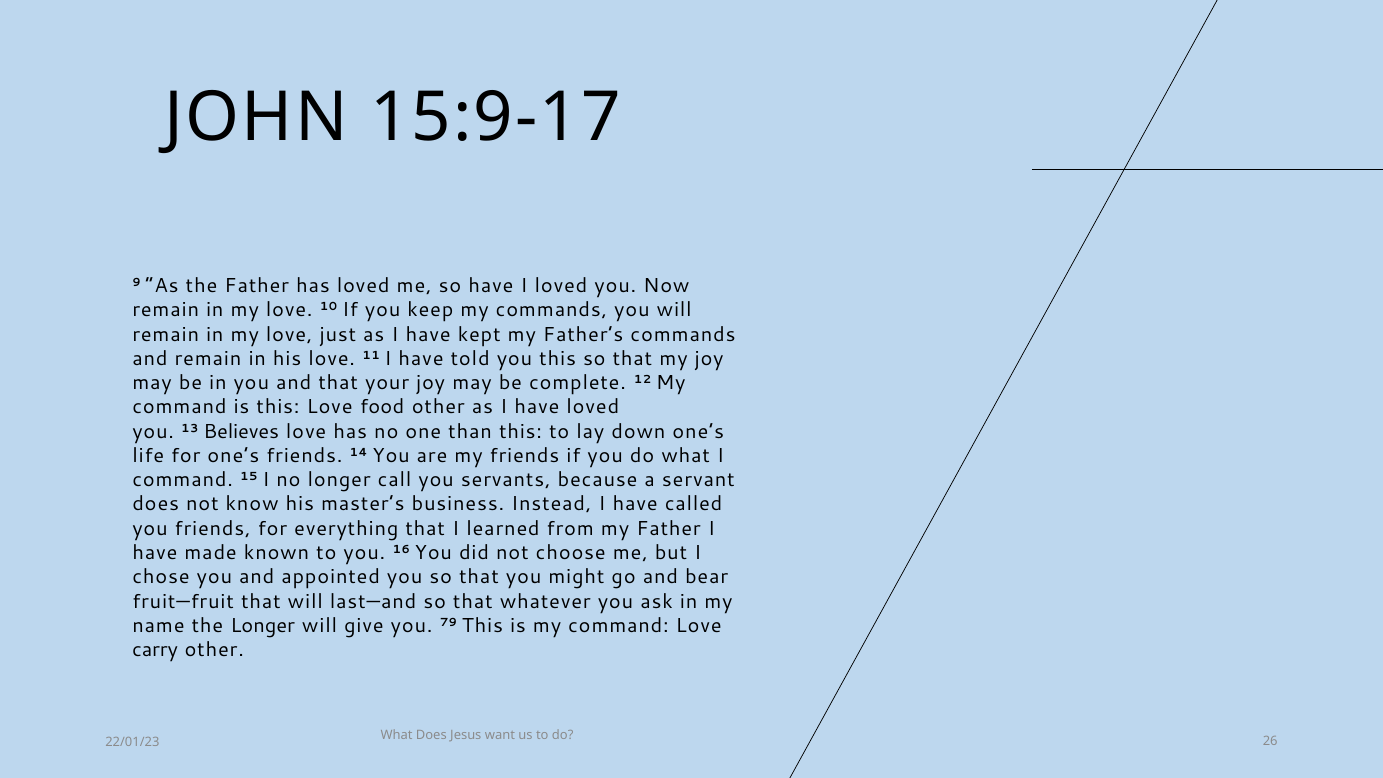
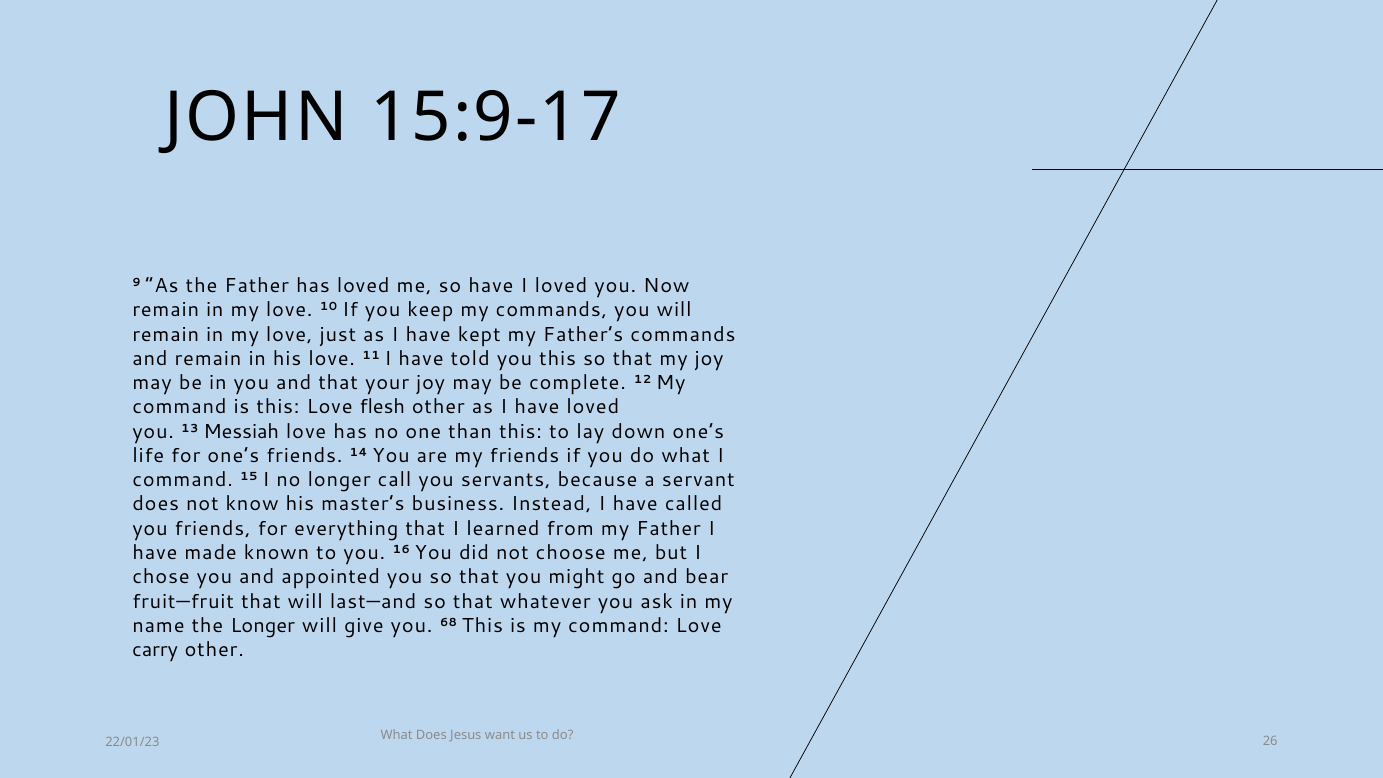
food: food -> flesh
Believes: Believes -> Messiah
79: 79 -> 68
